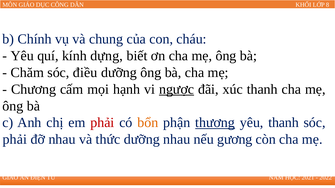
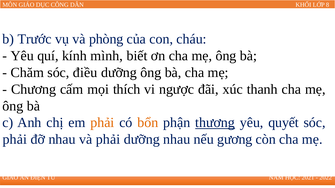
Chính: Chính -> Trước
chung: chung -> phòng
dựng: dựng -> mình
hạnh: hạnh -> thích
ngược underline: present -> none
phải at (102, 123) colour: red -> orange
yêu thanh: thanh -> quyết
và thức: thức -> phải
